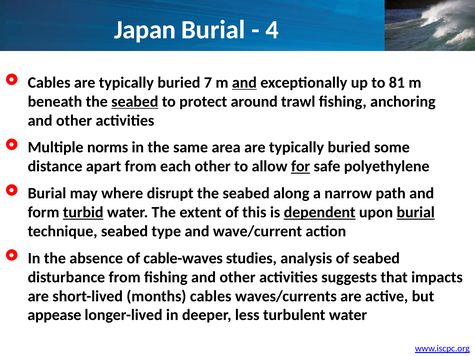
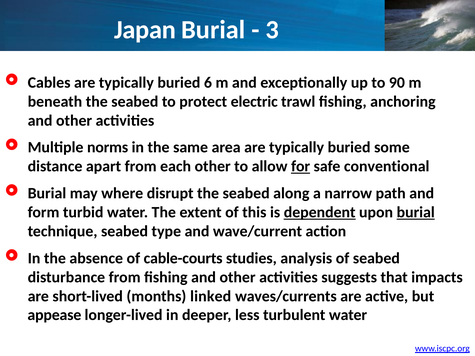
4: 4 -> 3
7: 7 -> 6
and at (244, 83) underline: present -> none
81: 81 -> 90
seabed at (135, 102) underline: present -> none
around: around -> electric
polyethylene: polyethylene -> conventional
turbid underline: present -> none
cable-waves: cable-waves -> cable-courts
months cables: cables -> linked
